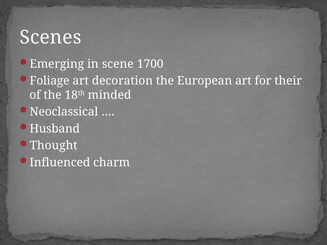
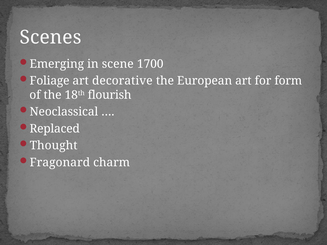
decoration: decoration -> decorative
their: their -> form
minded: minded -> flourish
Husband: Husband -> Replaced
Influenced: Influenced -> Fragonard
